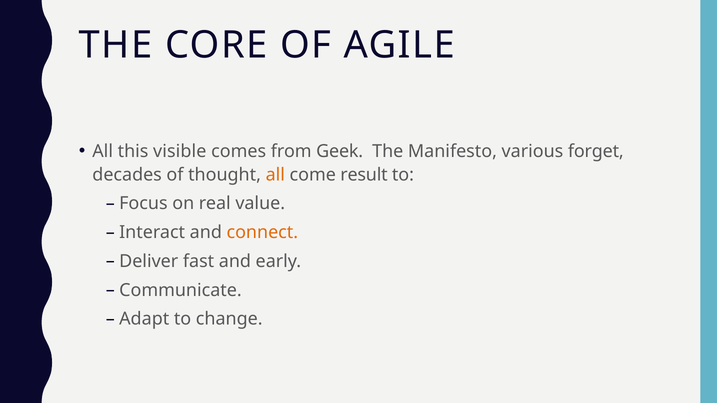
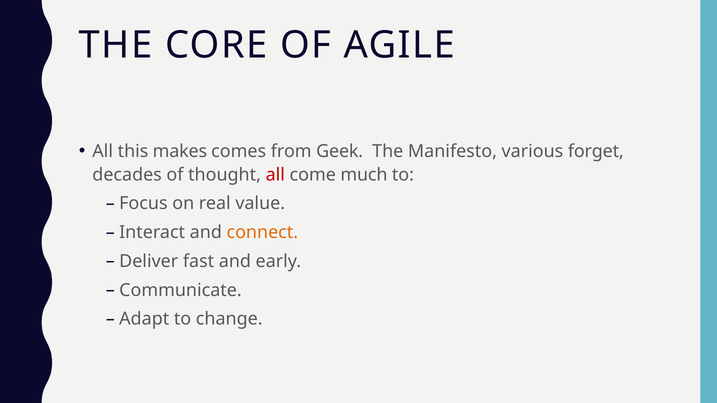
visible: visible -> makes
all at (275, 175) colour: orange -> red
result: result -> much
